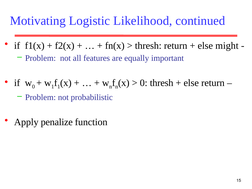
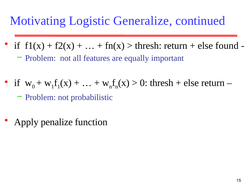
Likelihood: Likelihood -> Generalize
might: might -> found
